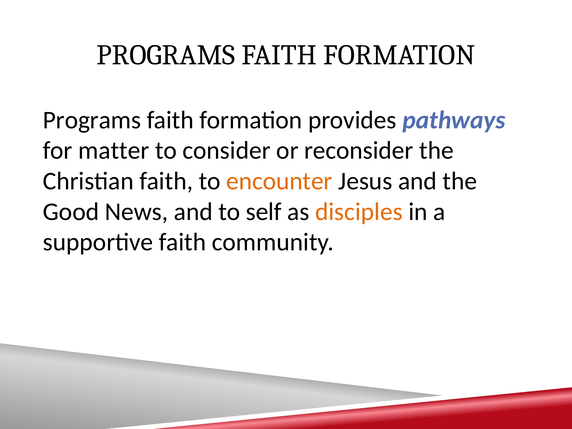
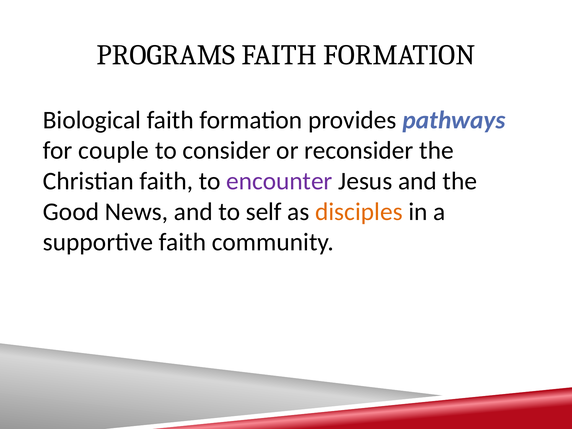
Programs at (92, 120): Programs -> Biological
matter: matter -> couple
encounter colour: orange -> purple
